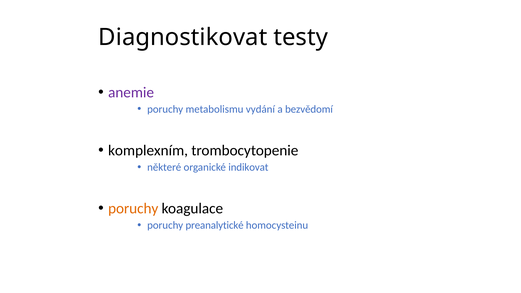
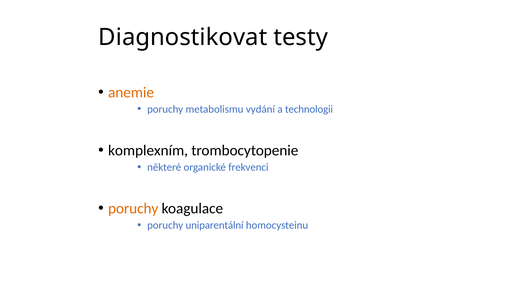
anemie colour: purple -> orange
bezvědomí: bezvědomí -> technologii
indikovat: indikovat -> frekvenci
preanalytické: preanalytické -> uniparentální
